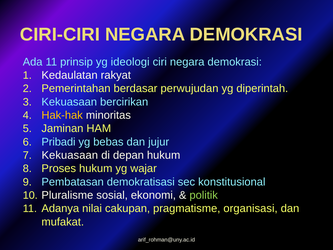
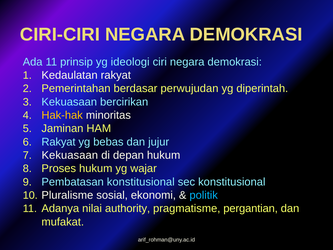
Pribadi at (59, 142): Pribadi -> Rakyat
Pembatasan demokratisasi: demokratisasi -> konstitusional
politik colour: light green -> light blue
cakupan: cakupan -> authority
organisasi: organisasi -> pergantian
